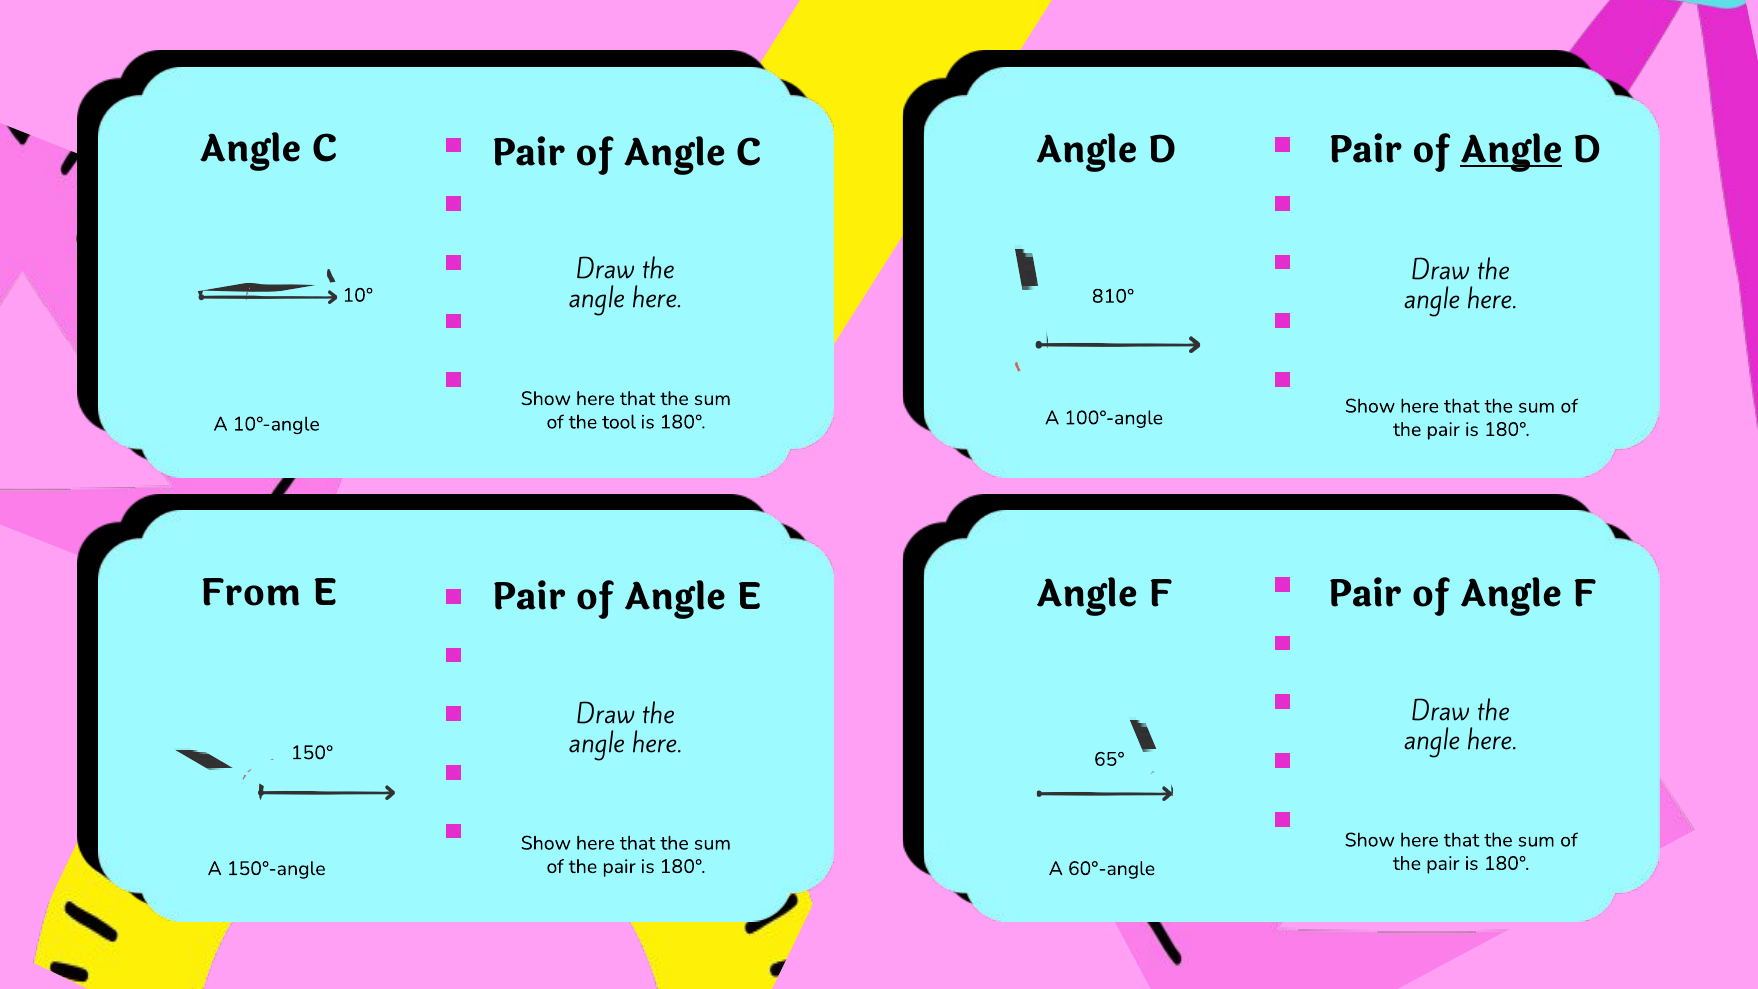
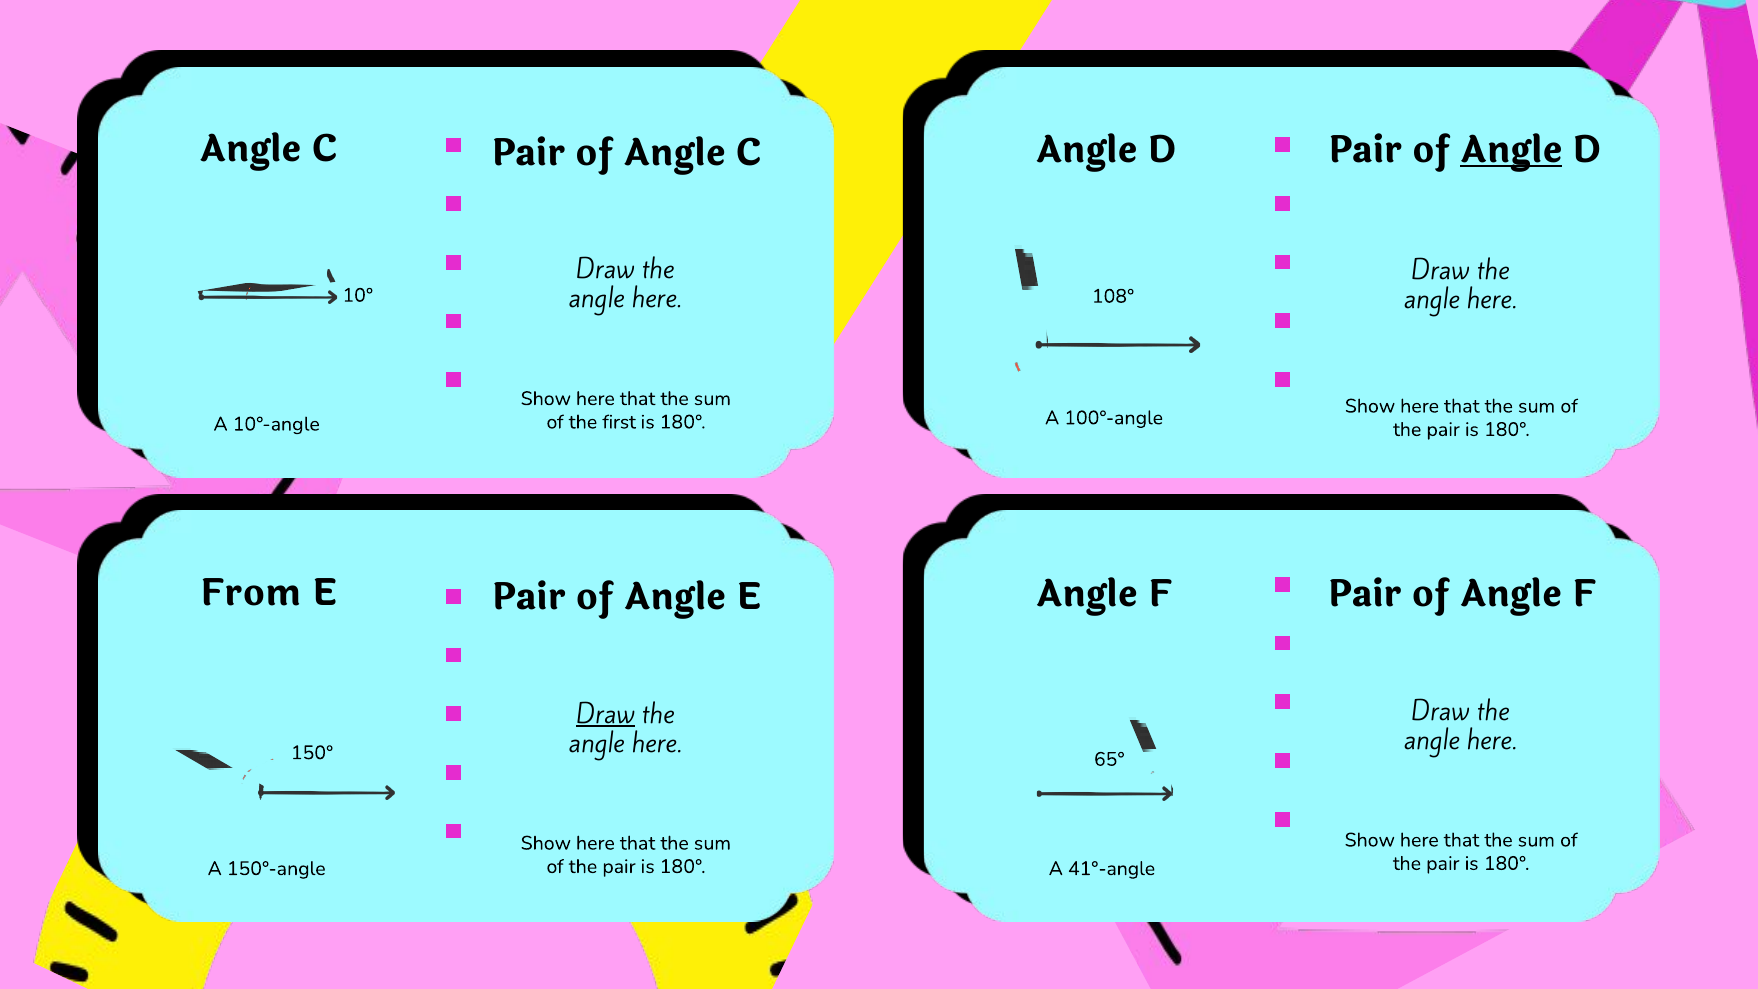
810°: 810° -> 108°
tool: tool -> first
Draw at (605, 715) underline: none -> present
60°-angle: 60°-angle -> 41°-angle
